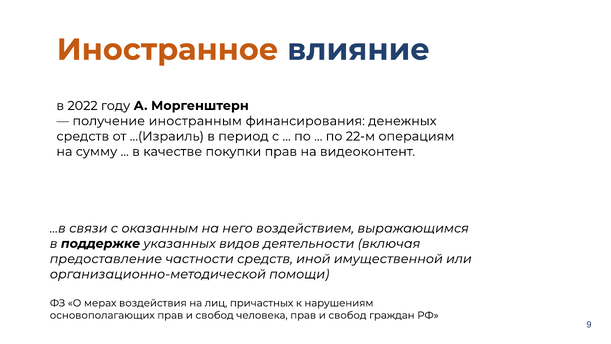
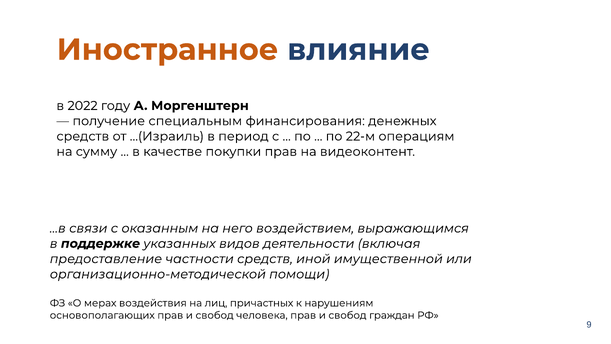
иностранным: иностранным -> специальным
